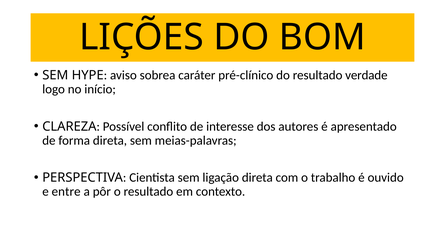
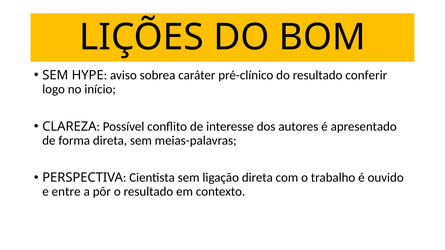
verdade: verdade -> conferir
